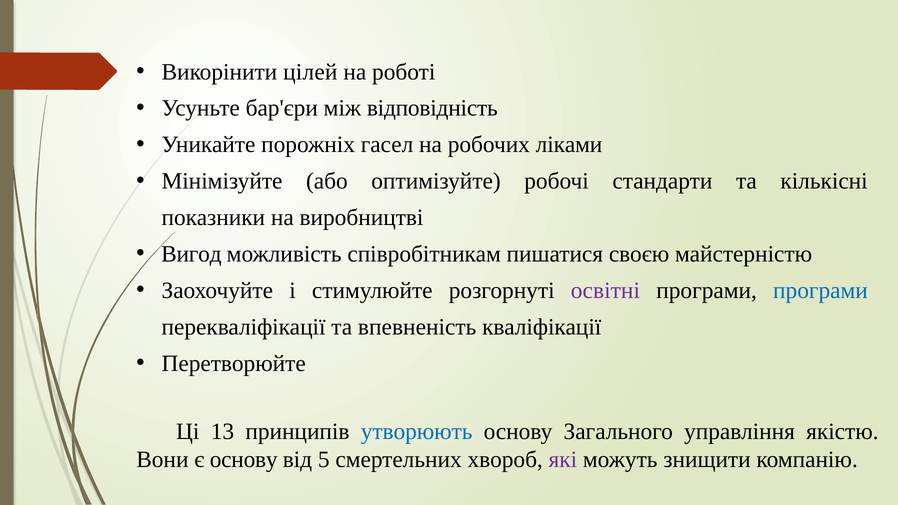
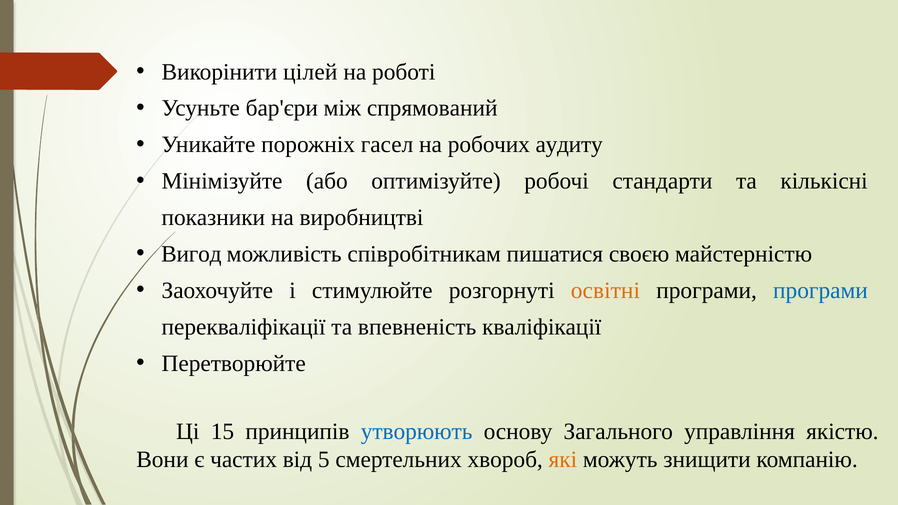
відповідність: відповідність -> спрямований
ліками: ліками -> аудиту
освітні colour: purple -> orange
13: 13 -> 15
є основу: основу -> частих
які colour: purple -> orange
